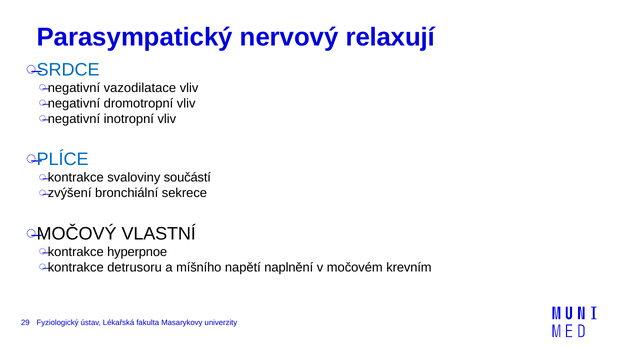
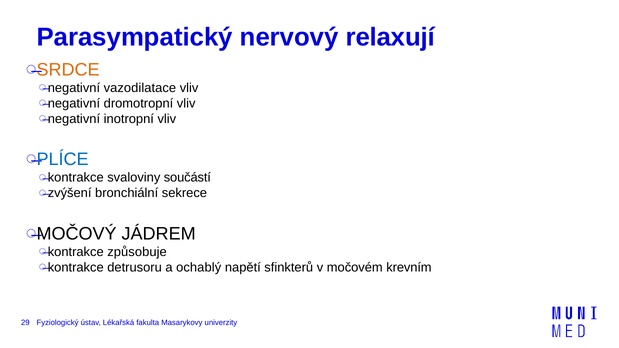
SRDCE colour: blue -> orange
VLASTNÍ: VLASTNÍ -> JÁDREM
hyperpnoe: hyperpnoe -> způsobuje
míšního: míšního -> ochablý
naplnění: naplnění -> sfinkterů
